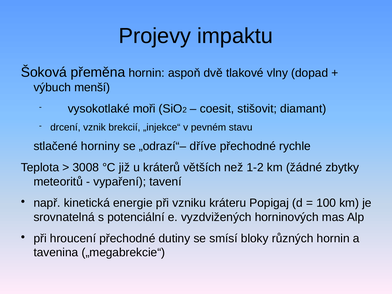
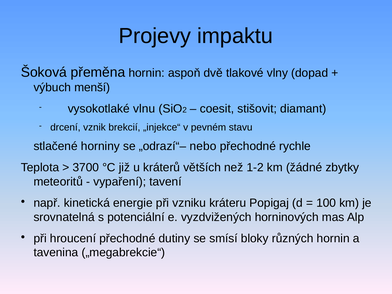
moři: moři -> vlnu
dříve: dříve -> nebo
3008: 3008 -> 3700
